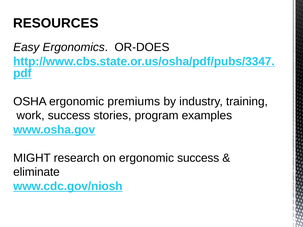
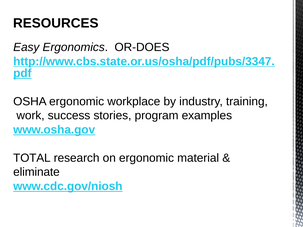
premiums: premiums -> workplace
MIGHT: MIGHT -> TOTAL
ergonomic success: success -> material
